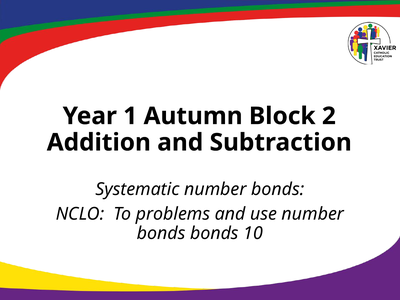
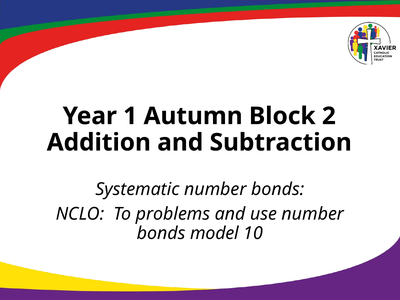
bonds bonds: bonds -> model
